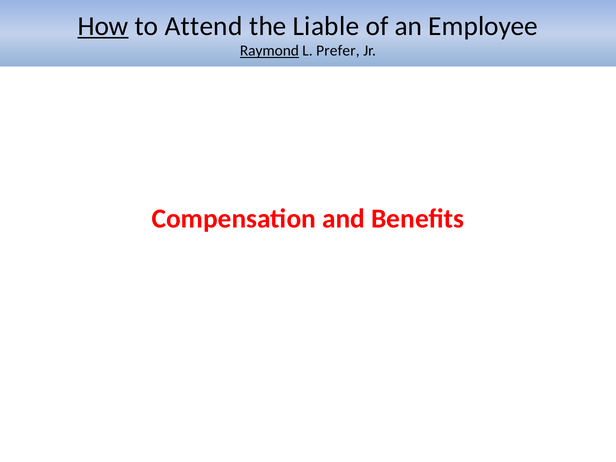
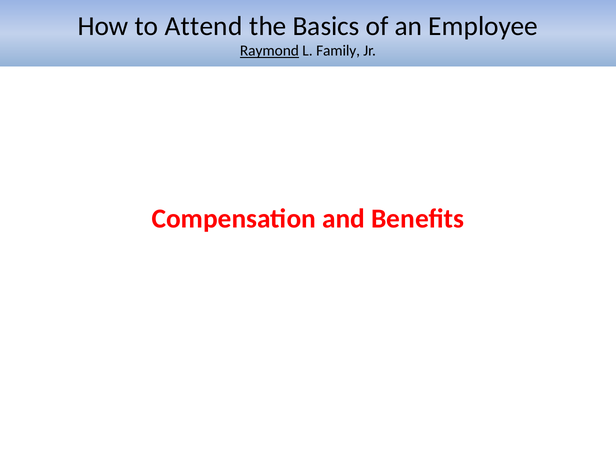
How underline: present -> none
Liable: Liable -> Basics
Prefer: Prefer -> Family
